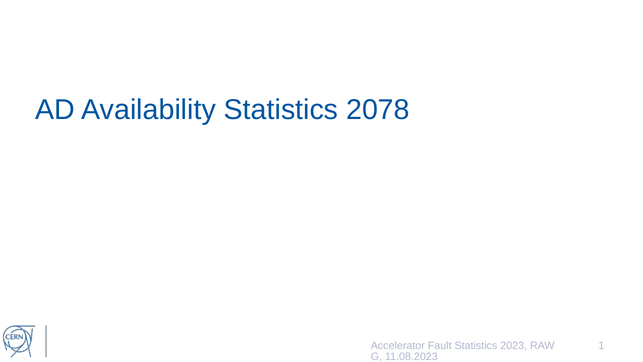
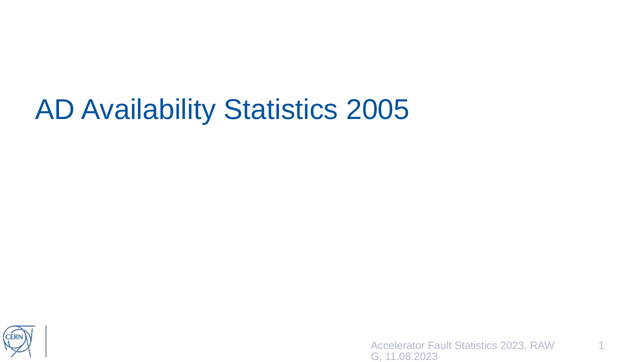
2078: 2078 -> 2005
